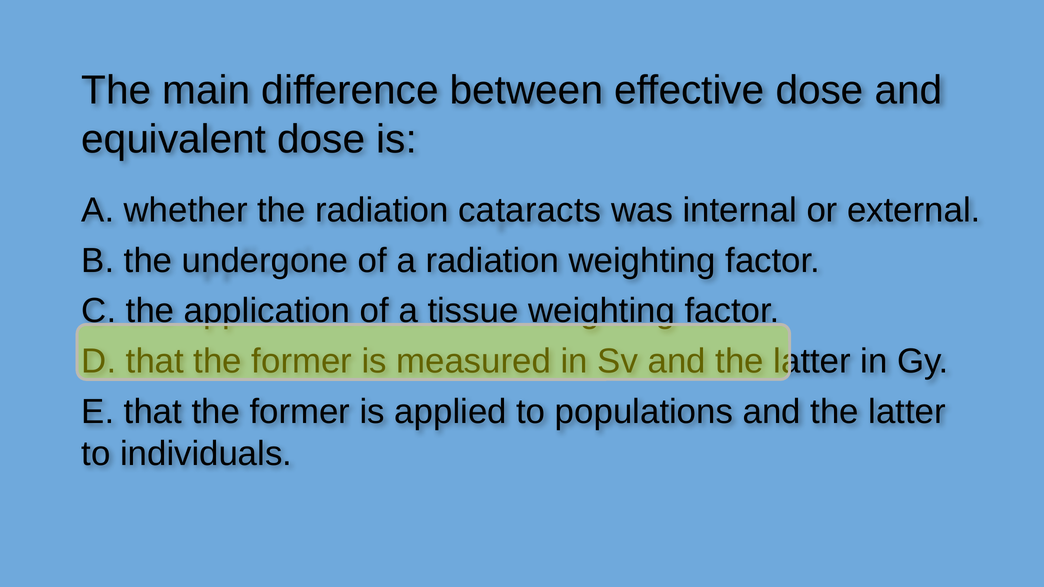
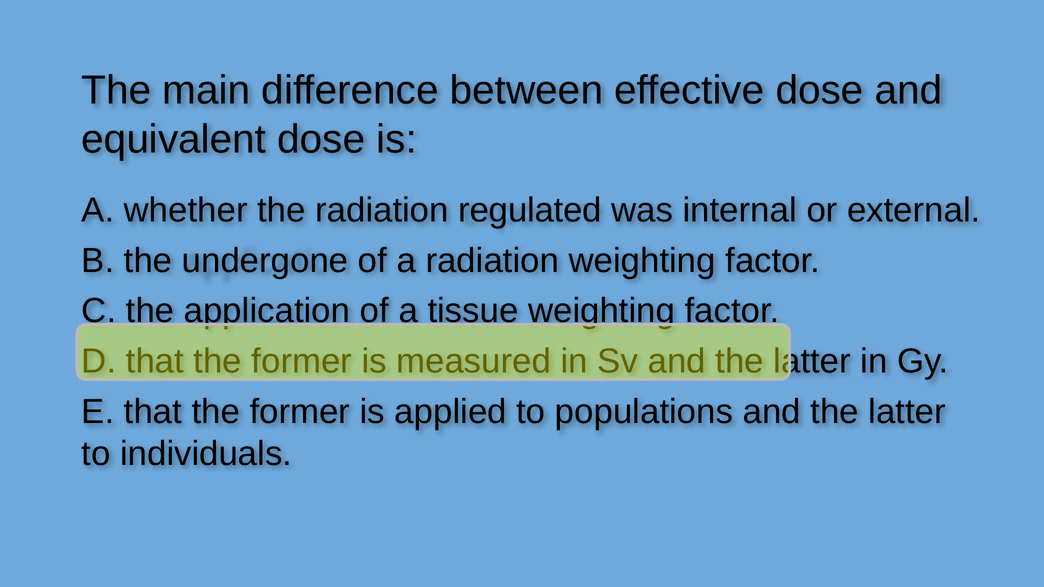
cataracts: cataracts -> regulated
